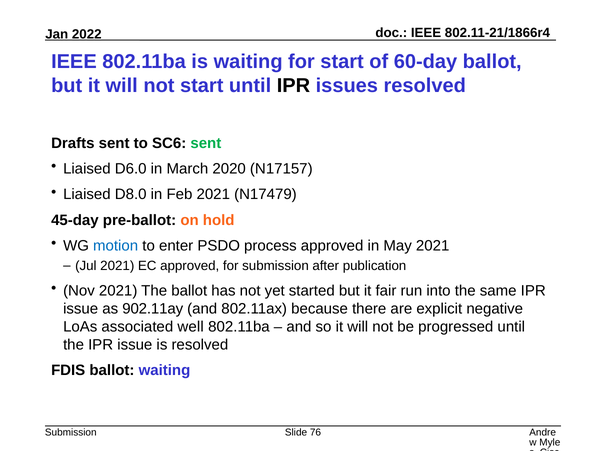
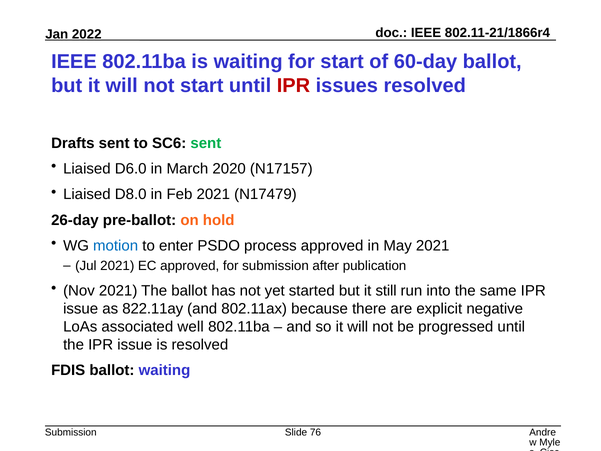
IPR at (293, 86) colour: black -> red
45-day: 45-day -> 26-day
fair: fair -> still
902.11ay: 902.11ay -> 822.11ay
